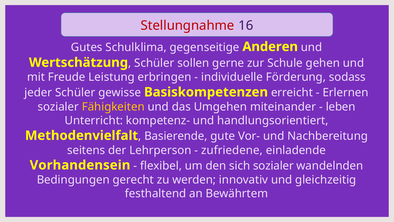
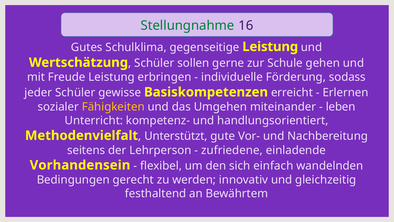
Stellungnahme colour: red -> green
gegenseitige Anderen: Anderen -> Leistung
Basierende: Basierende -> Unterstützt
sich sozialer: sozialer -> einfach
